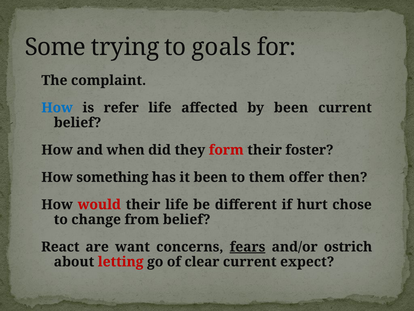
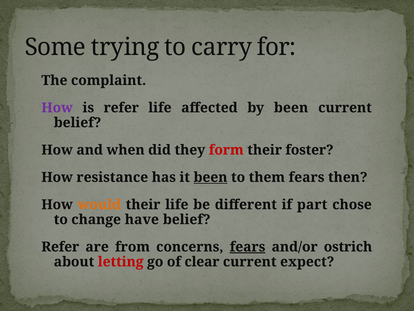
goals: goals -> carry
How at (57, 108) colour: blue -> purple
something: something -> resistance
been at (210, 177) underline: none -> present
them offer: offer -> fears
would colour: red -> orange
hurt: hurt -> part
from: from -> have
React at (60, 247): React -> Refer
want: want -> from
